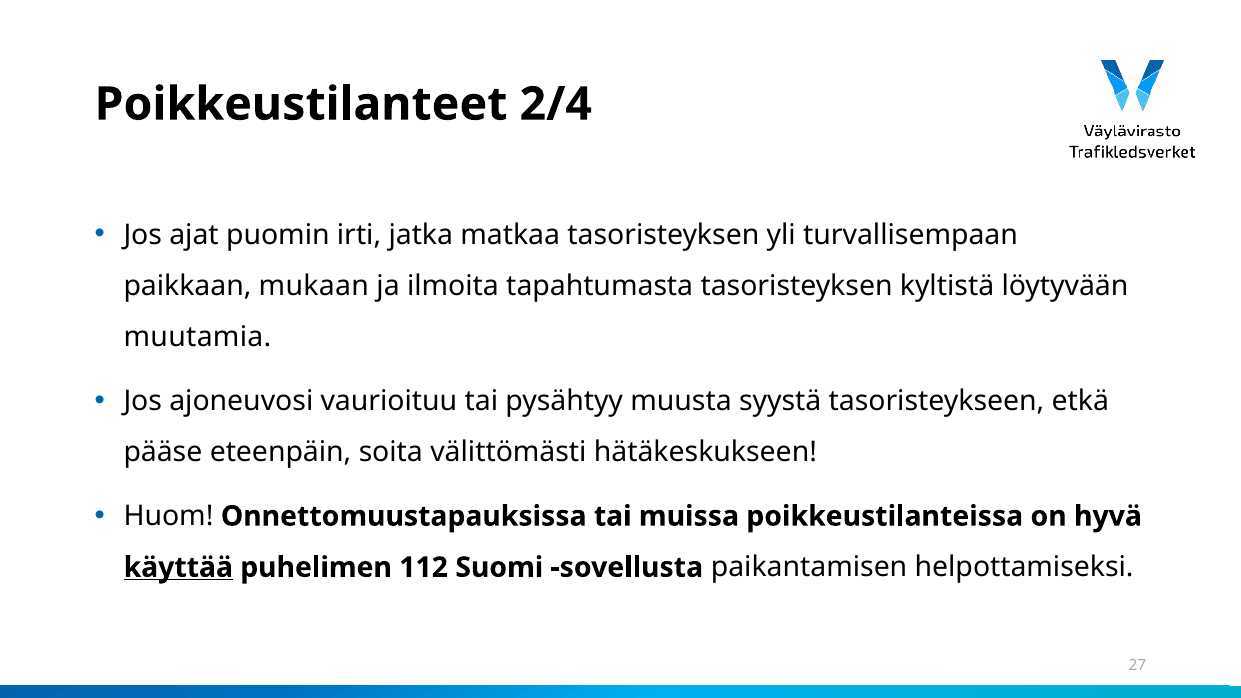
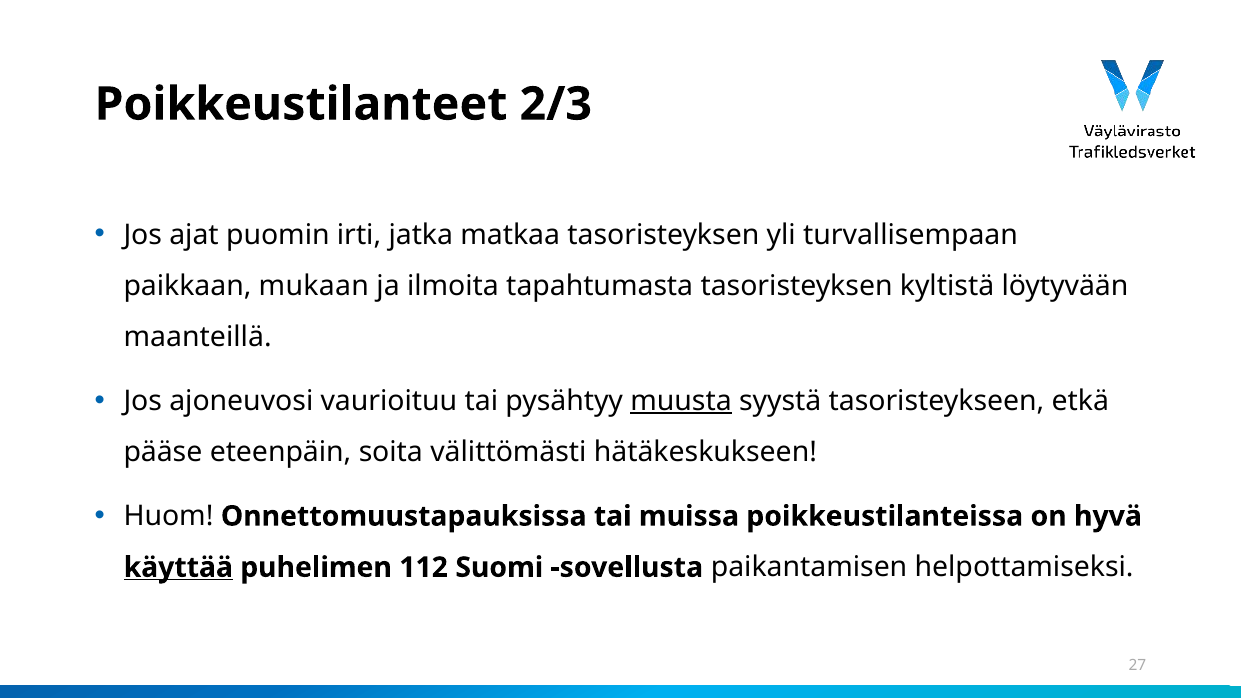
2/4: 2/4 -> 2/3
muutamia: muutamia -> maanteillä
muusta underline: none -> present
